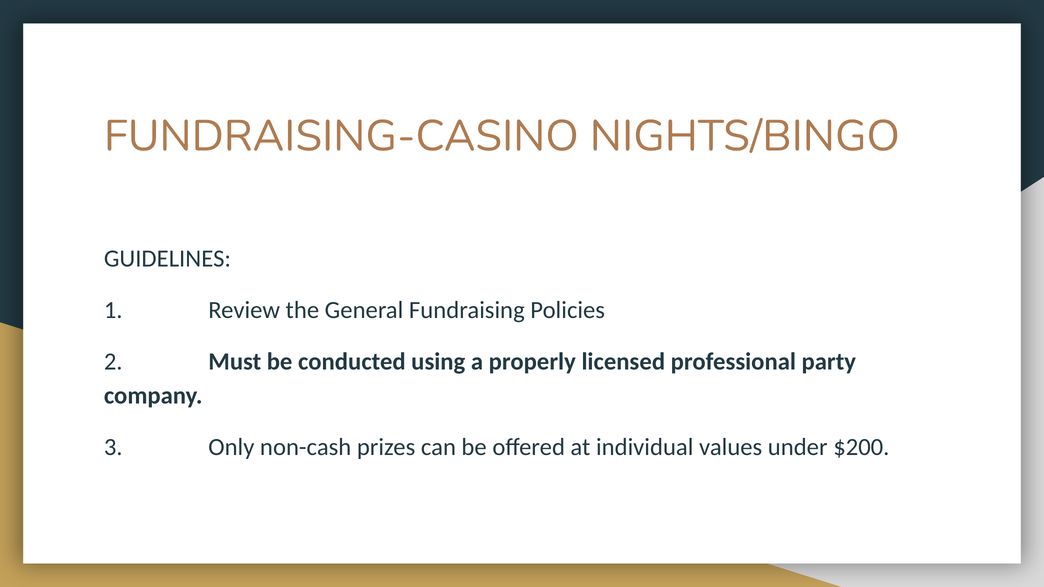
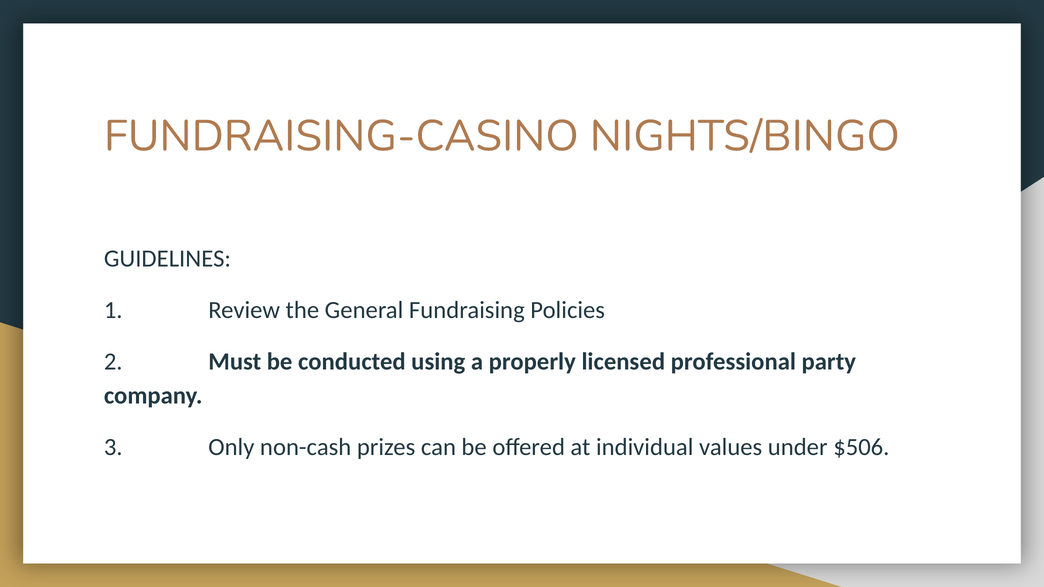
$200: $200 -> $506
